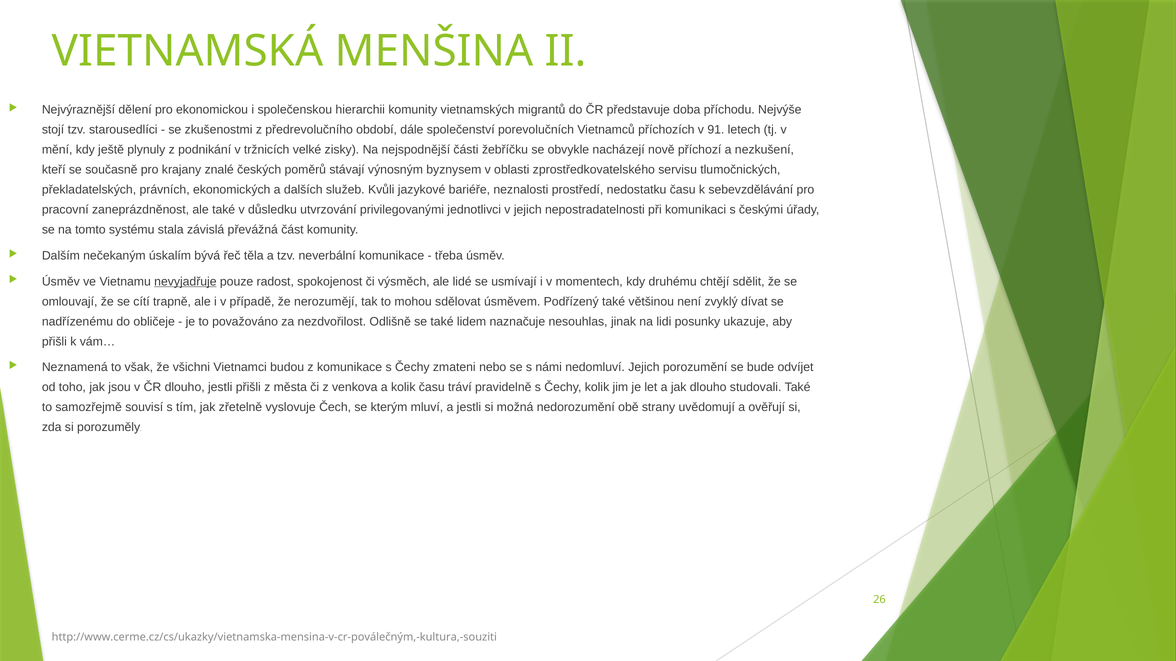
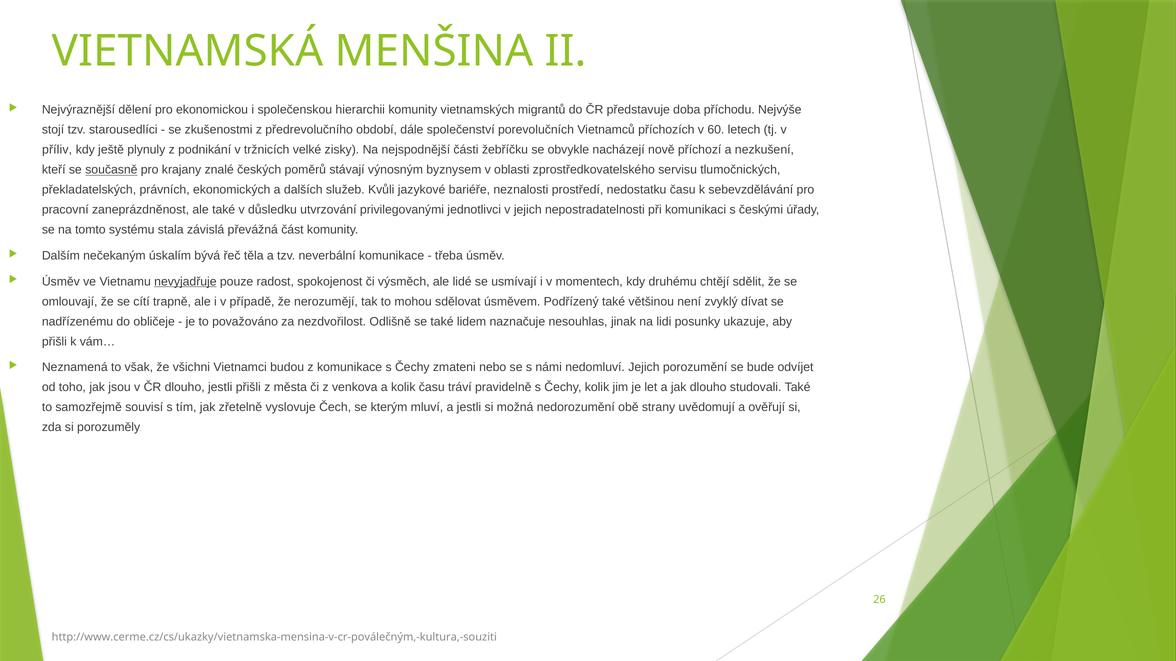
91: 91 -> 60
mění: mění -> příliv
současně underline: none -> present
